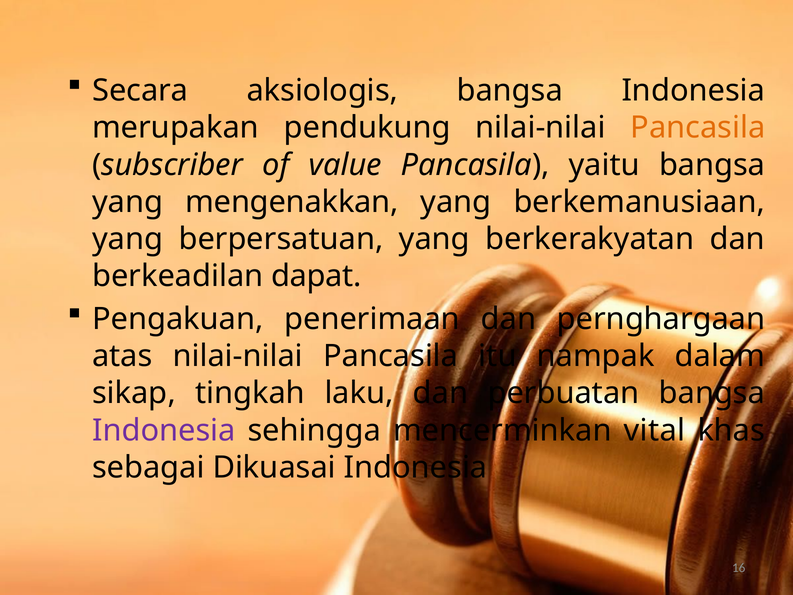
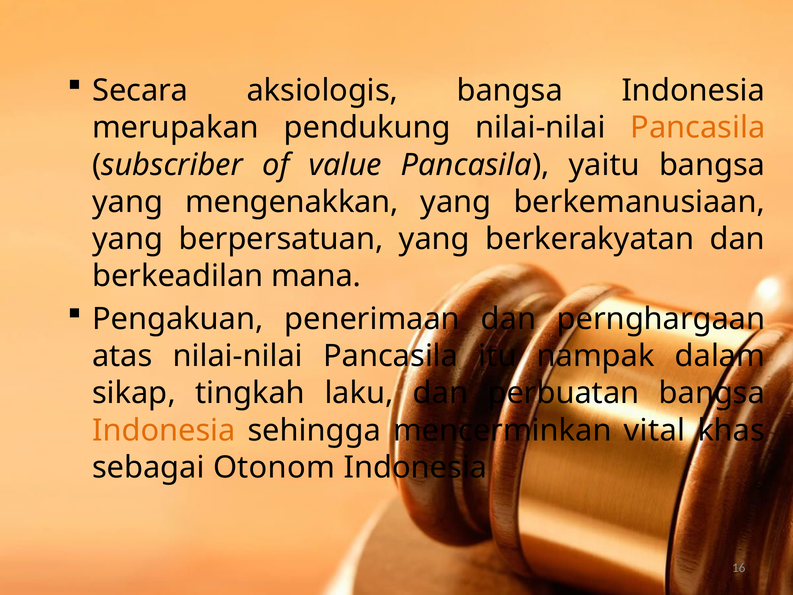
dapat: dapat -> mana
Indonesia at (164, 430) colour: purple -> orange
Dikuasai: Dikuasai -> Otonom
